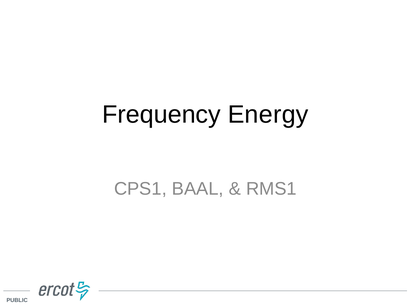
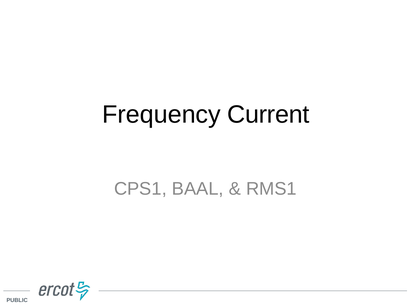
Energy: Energy -> Current
